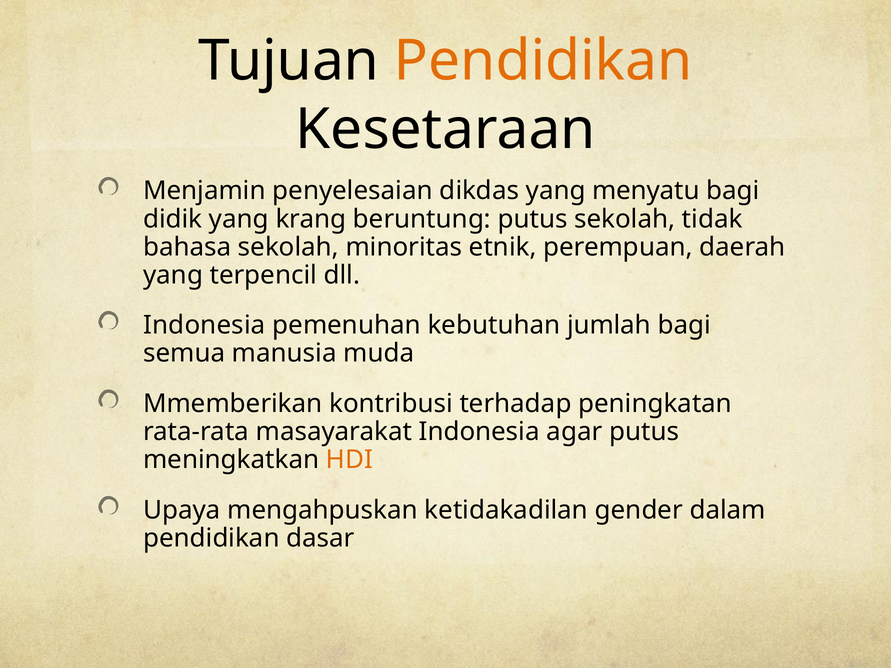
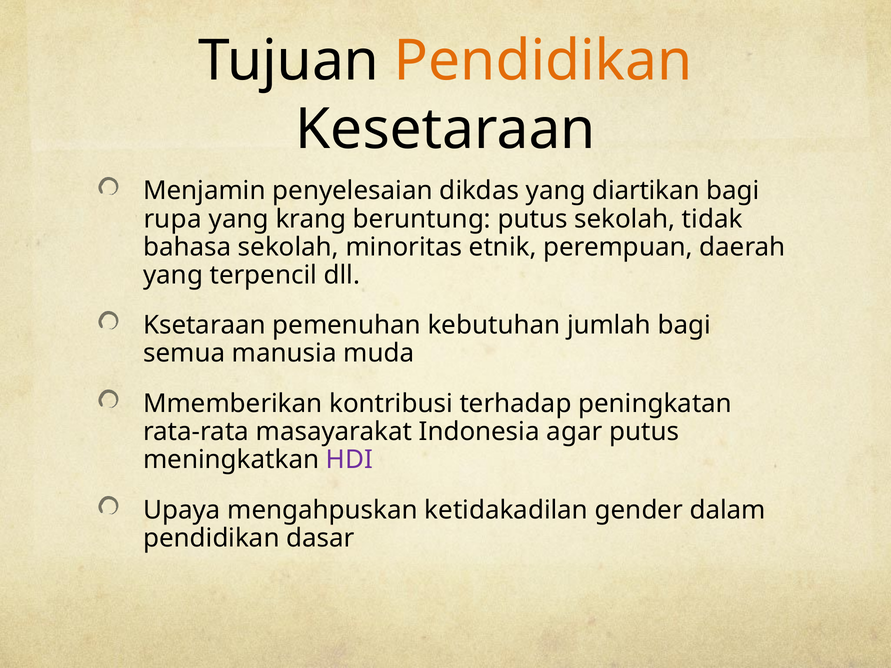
menyatu: menyatu -> diartikan
didik: didik -> rupa
Indonesia at (204, 325): Indonesia -> Ksetaraan
HDI colour: orange -> purple
